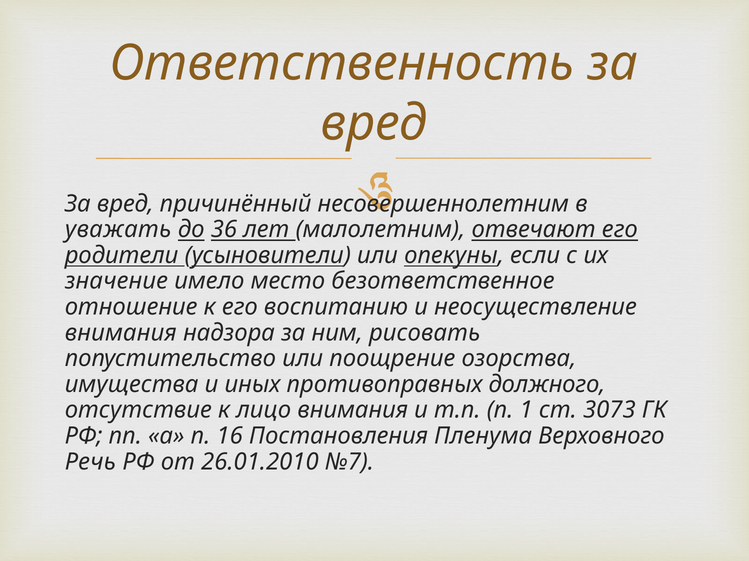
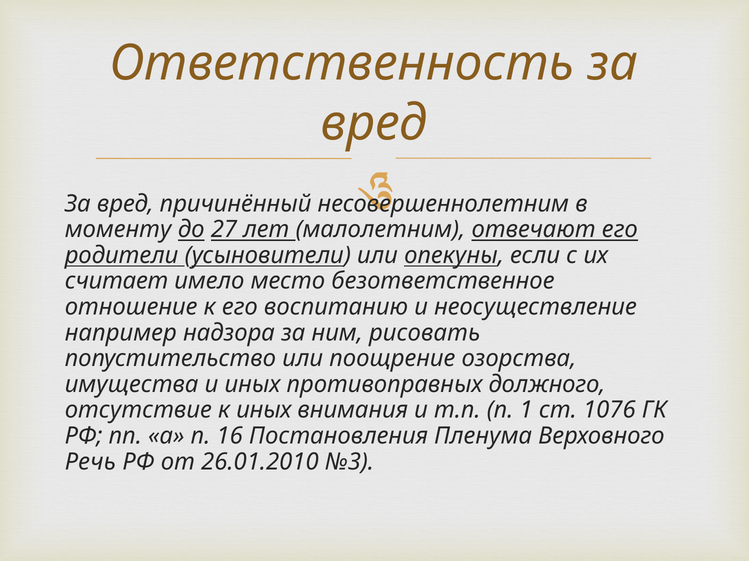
уважать: уважать -> моменту
36: 36 -> 27
значение: значение -> считает
внимания at (121, 333): внимания -> например
к лицо: лицо -> иных
3073: 3073 -> 1076
№7: №7 -> №3
